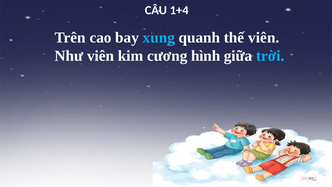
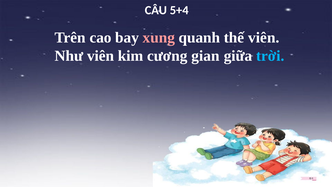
1+4: 1+4 -> 5+4
xung colour: light blue -> pink
hình: hình -> gian
